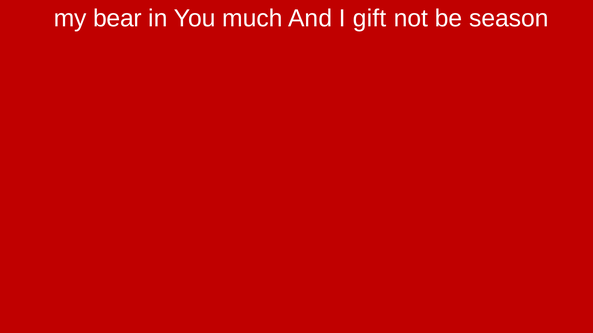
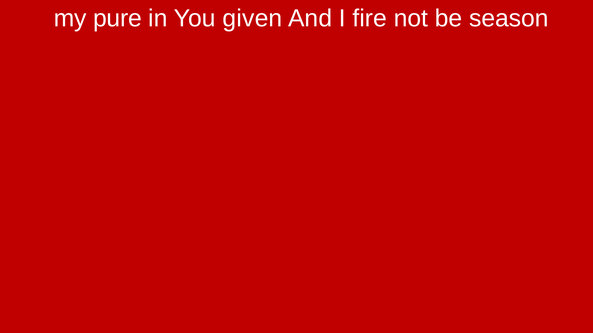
bear: bear -> pure
much: much -> given
gift: gift -> fire
